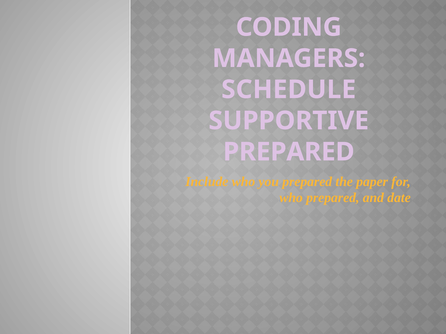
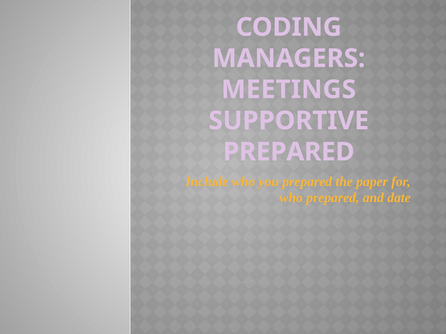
SCHEDULE: SCHEDULE -> MEETINGS
